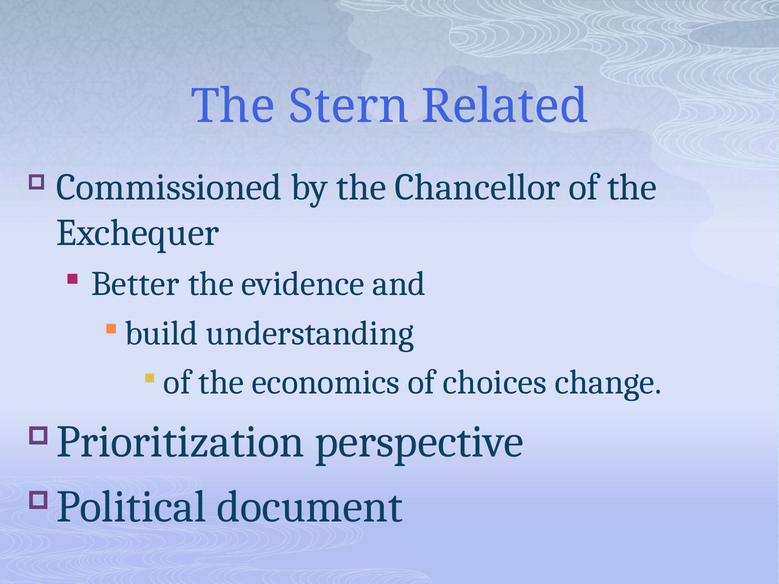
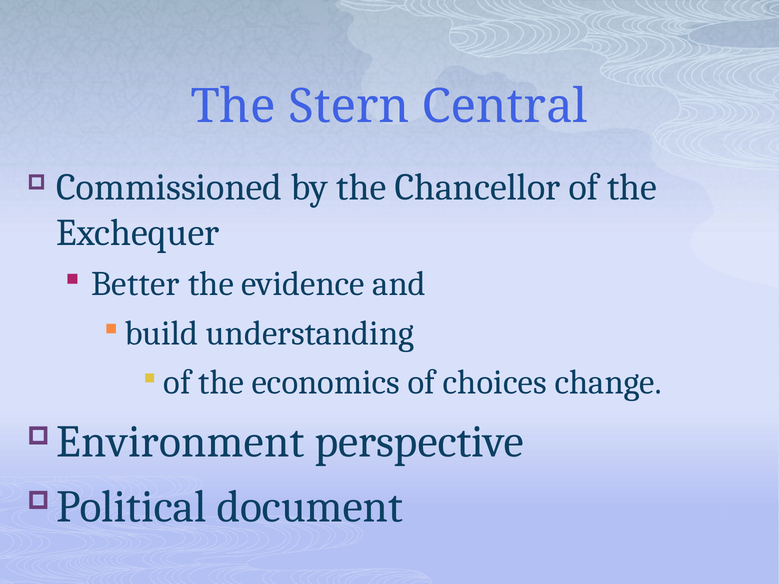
Related: Related -> Central
Prioritization: Prioritization -> Environment
